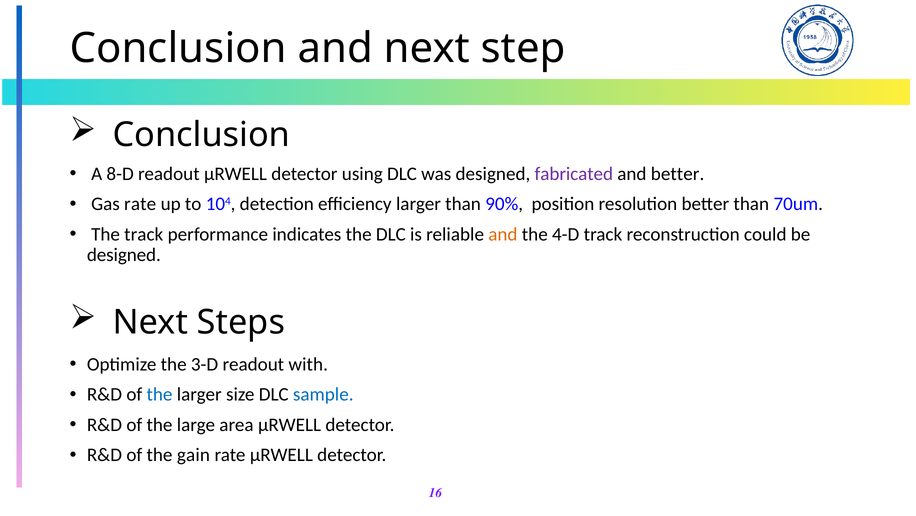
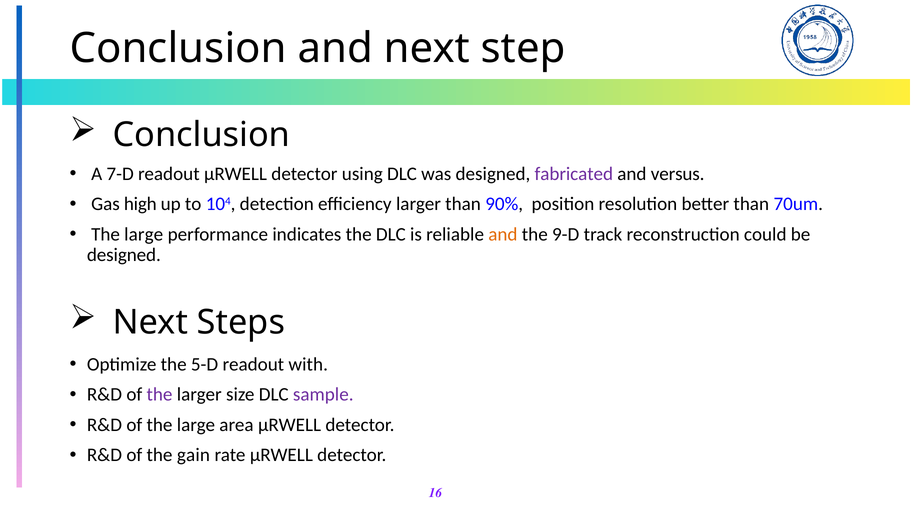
8-D: 8-D -> 7-D
and better: better -> versus
Gas rate: rate -> high
track at (144, 234): track -> large
4-D: 4-D -> 9-D
3-D: 3-D -> 5-D
the at (159, 394) colour: blue -> purple
sample colour: blue -> purple
